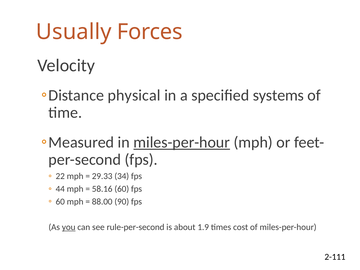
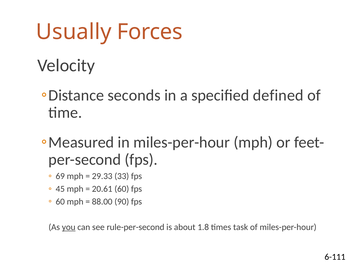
physical: physical -> seconds
systems: systems -> defined
miles-per-hour at (182, 142) underline: present -> none
22: 22 -> 69
34: 34 -> 33
44: 44 -> 45
58.16: 58.16 -> 20.61
1.9: 1.9 -> 1.8
cost: cost -> task
2-111: 2-111 -> 6-111
